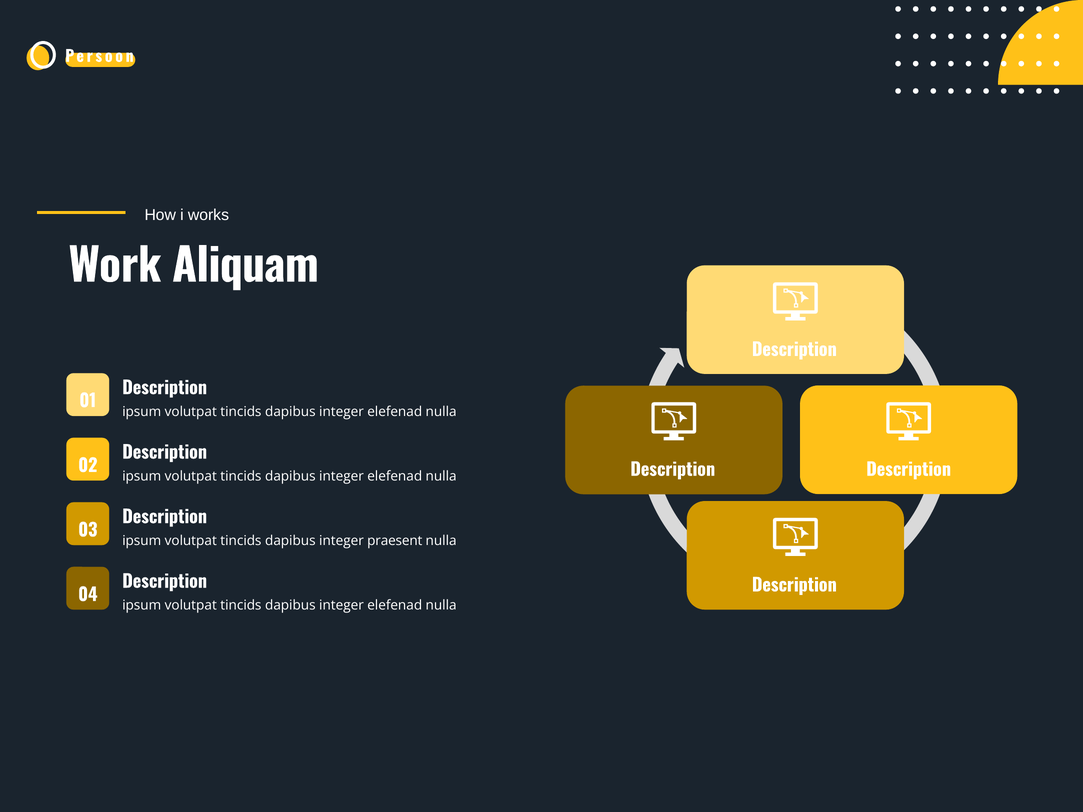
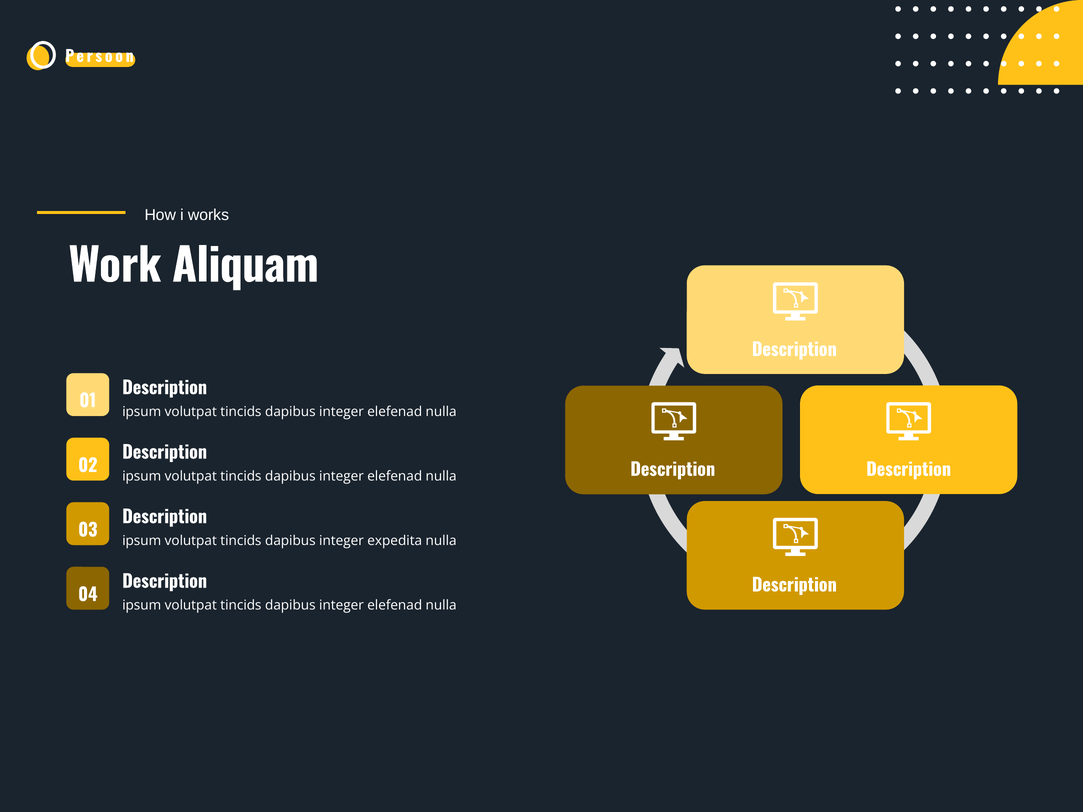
praesent: praesent -> expedita
